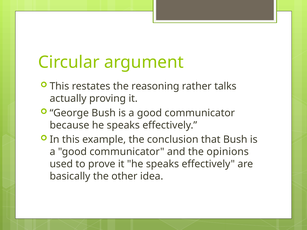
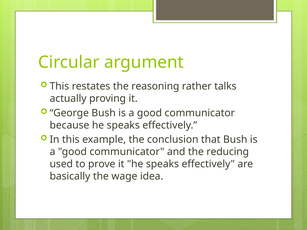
opinions: opinions -> reducing
other: other -> wage
